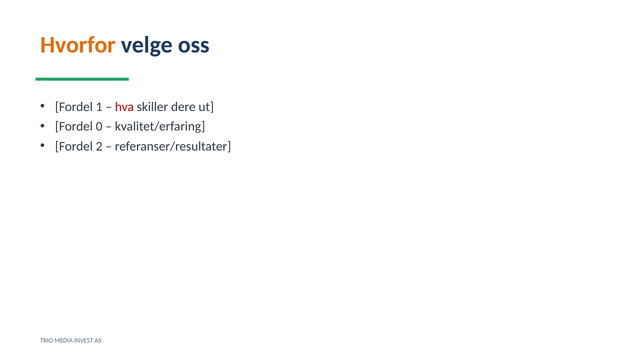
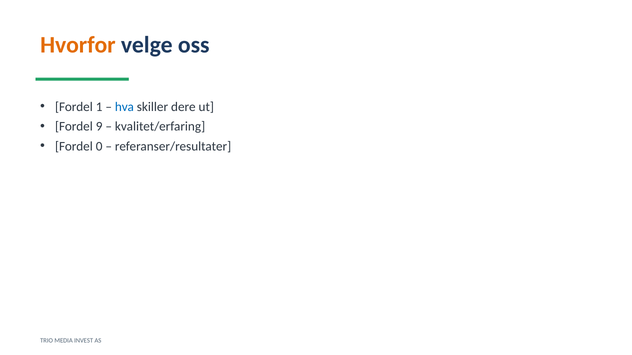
hva colour: red -> blue
0: 0 -> 9
2: 2 -> 0
